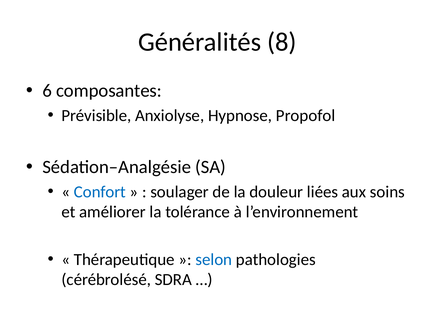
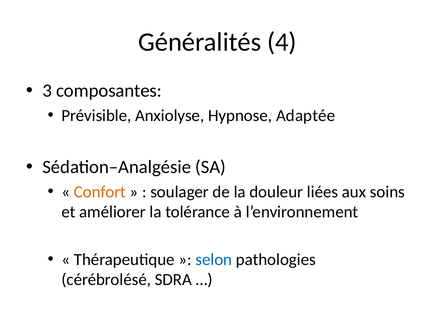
8: 8 -> 4
6: 6 -> 3
Propofol: Propofol -> Adaptée
Confort colour: blue -> orange
